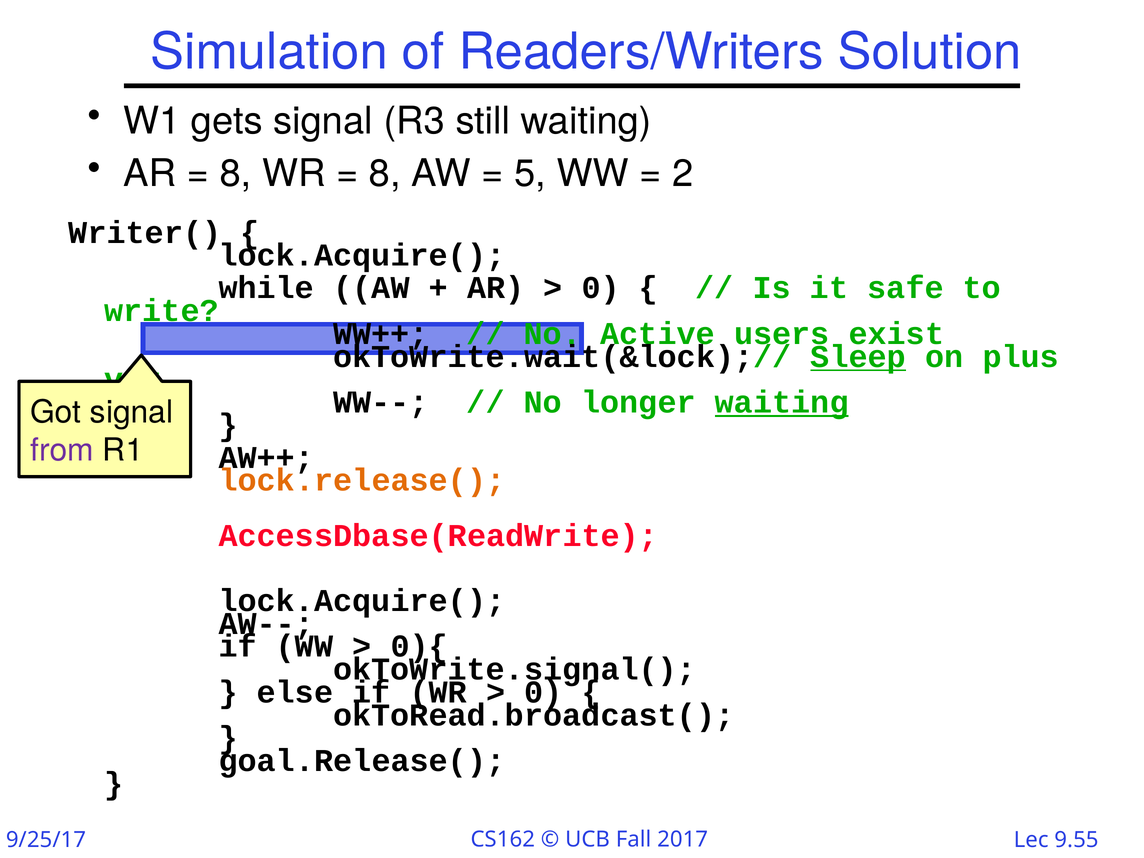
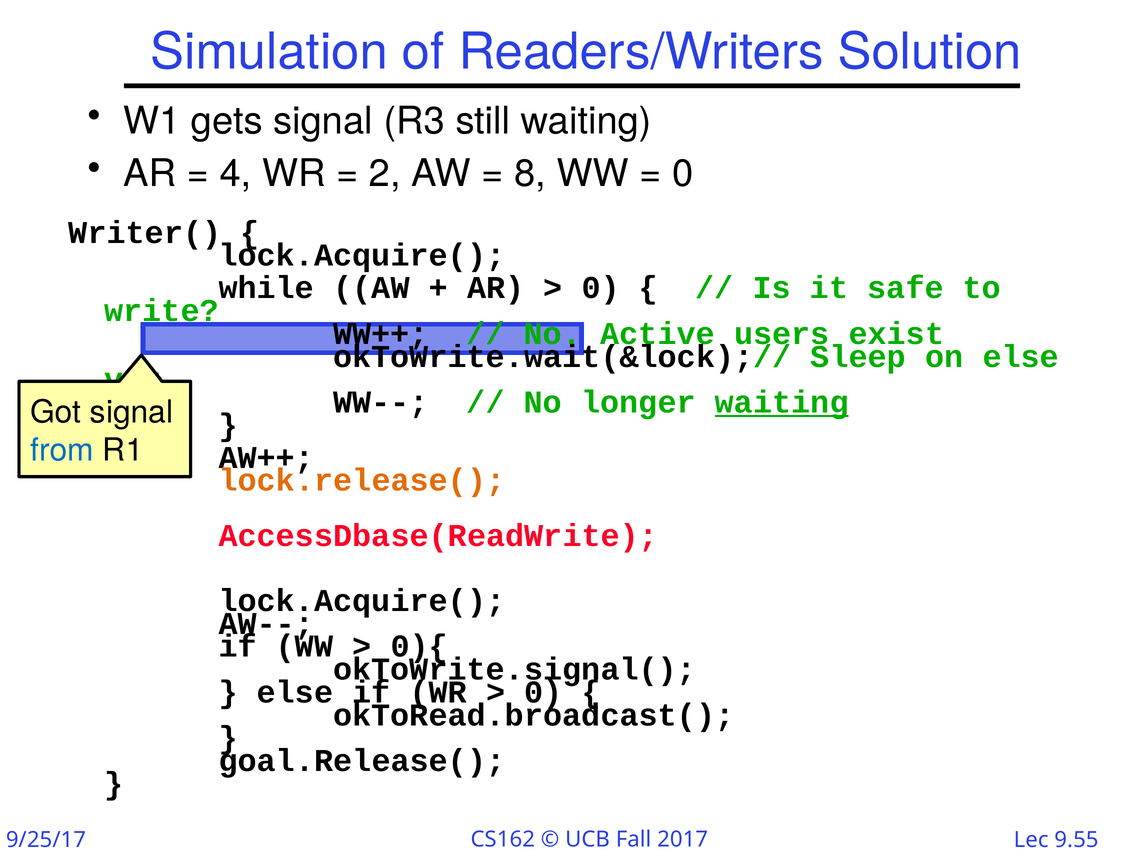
8 at (236, 174): 8 -> 4
8 at (385, 174): 8 -> 2
5: 5 -> 8
2 at (683, 174): 2 -> 0
Sleep underline: present -> none
on plus: plus -> else
from colour: purple -> blue
